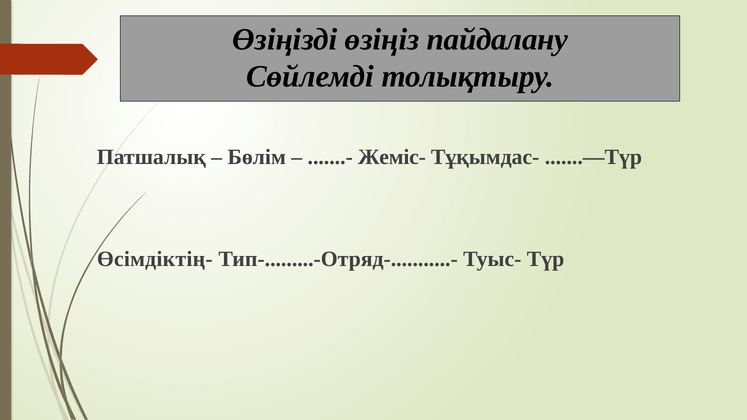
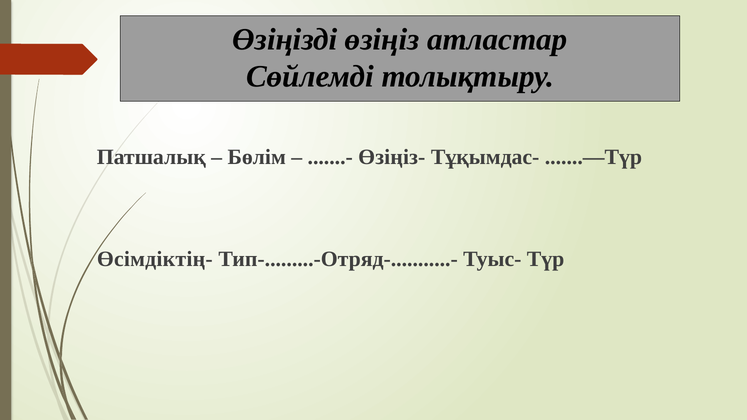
пайдалану: пайдалану -> атластар
Жеміс-: Жеміс- -> Өзіңіз-
